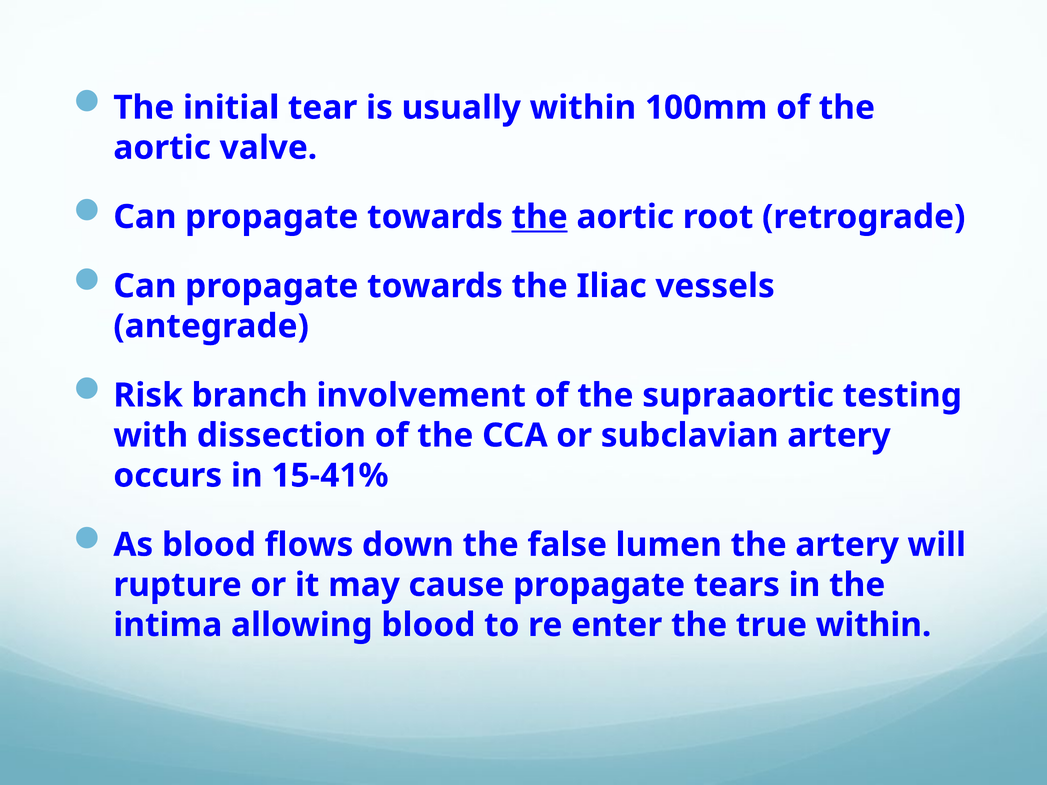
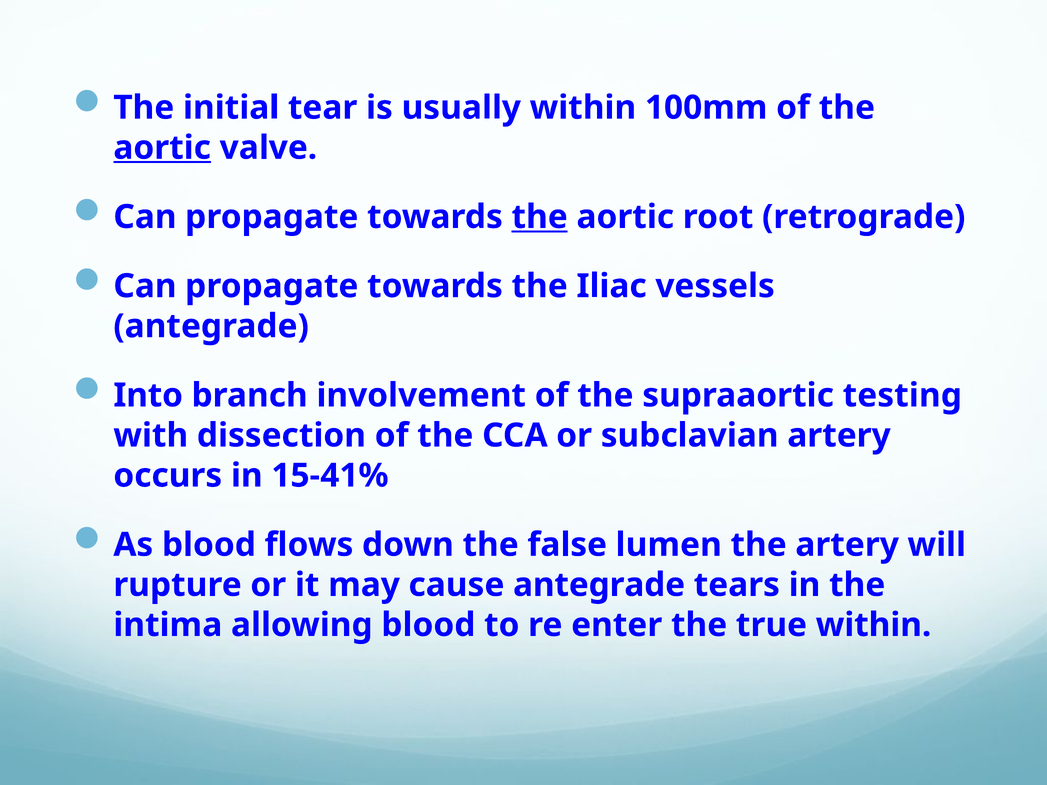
aortic at (162, 148) underline: none -> present
Risk: Risk -> Into
cause propagate: propagate -> antegrade
